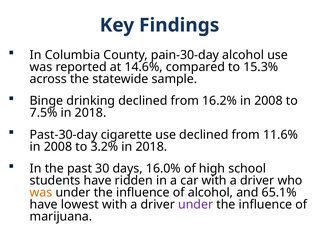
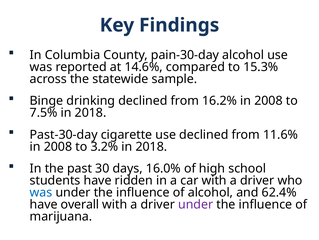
was at (41, 192) colour: orange -> blue
65.1%: 65.1% -> 62.4%
lowest: lowest -> overall
